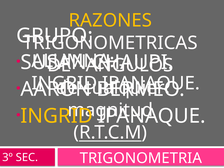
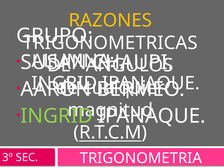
INGRID at (57, 116) colour: yellow -> light green
